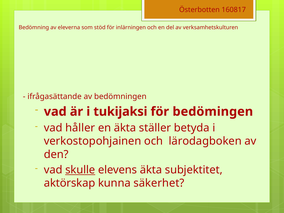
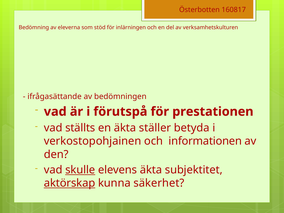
tukijaksi: tukijaksi -> förutspå
bedömingen: bedömingen -> prestationen
håller: håller -> ställts
lärodagboken: lärodagboken -> informationen
aktörskap underline: none -> present
